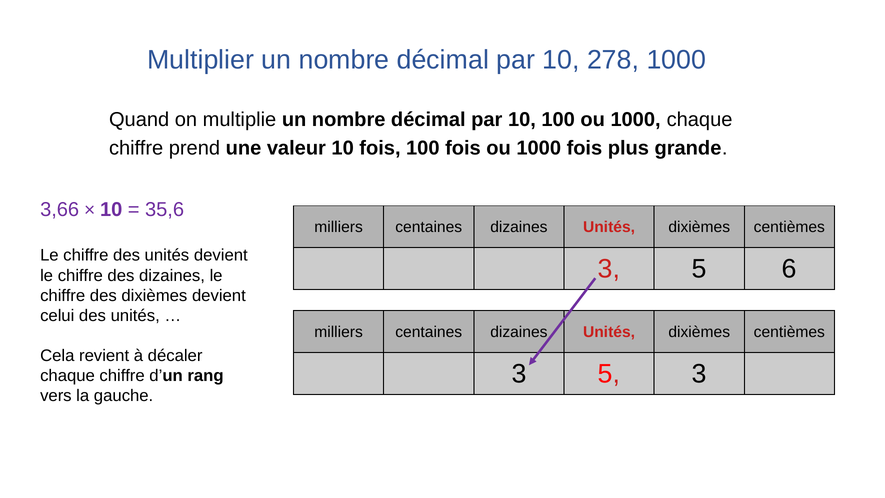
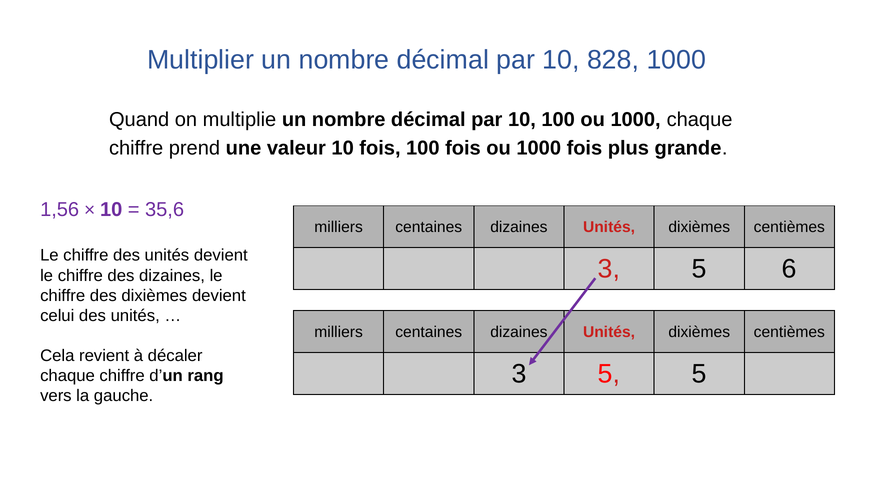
278: 278 -> 828
3,66: 3,66 -> 1,56
5 3: 3 -> 5
